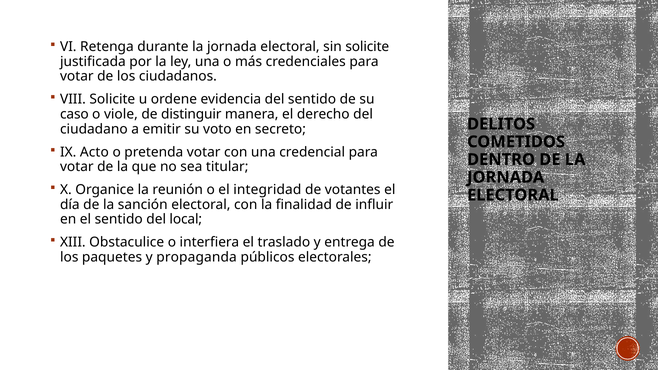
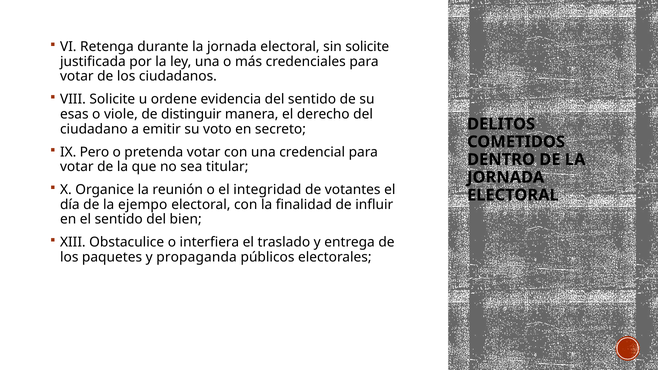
caso: caso -> esas
Acto: Acto -> Pero
sanción: sanción -> ejempo
local: local -> bien
